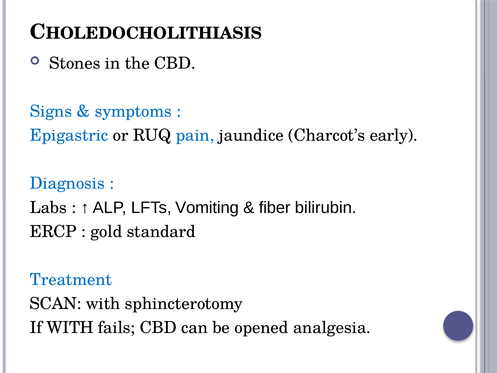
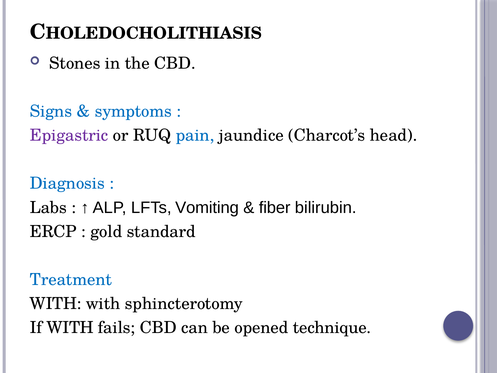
Epigastric colour: blue -> purple
early: early -> head
SCAN at (56, 304): SCAN -> WITH
analgesia: analgesia -> technique
